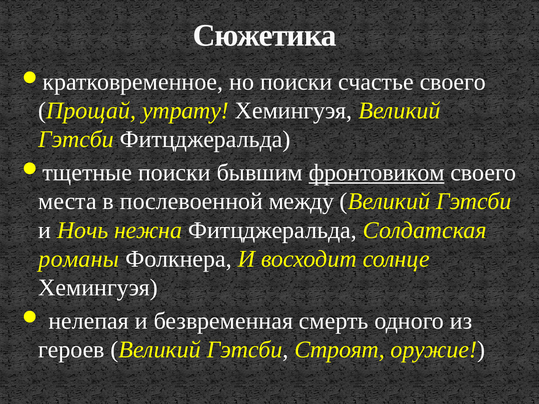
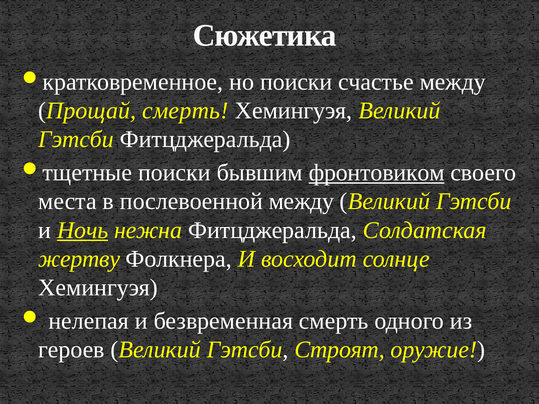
счастье своего: своего -> между
Прощай утрату: утрату -> смерть
Ночь underline: none -> present
романы: романы -> жертву
